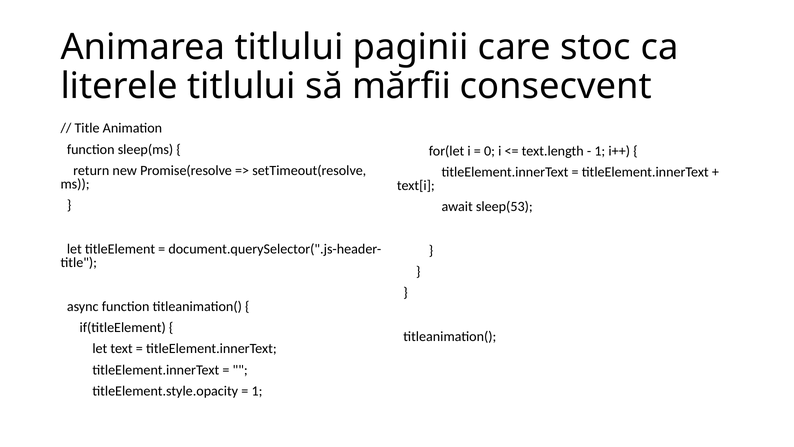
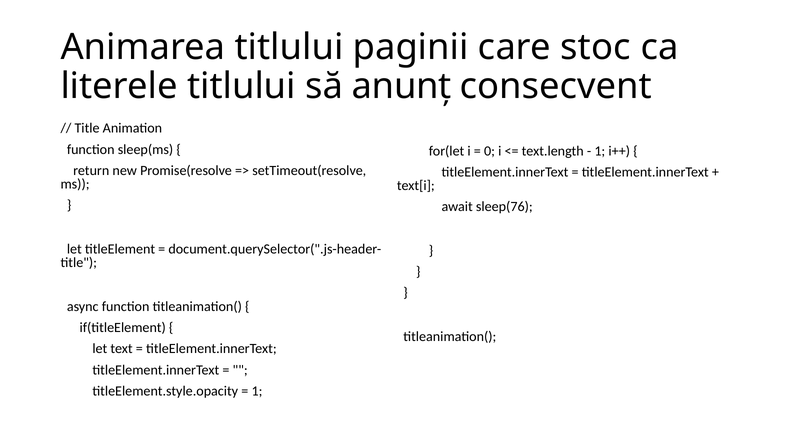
mărfii: mărfii -> anunț
sleep(53: sleep(53 -> sleep(76
